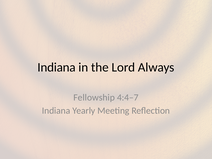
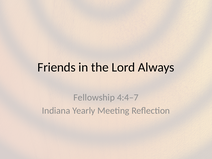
Indiana at (57, 67): Indiana -> Friends
